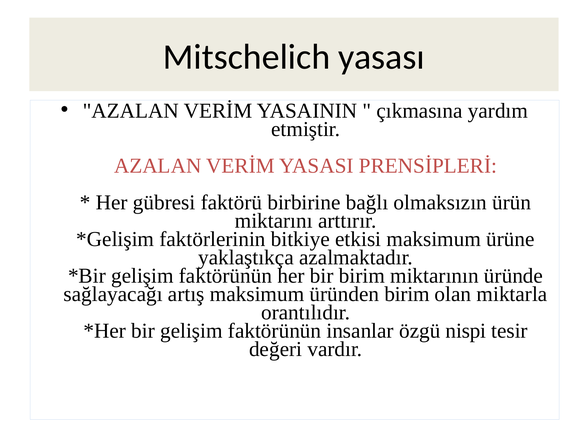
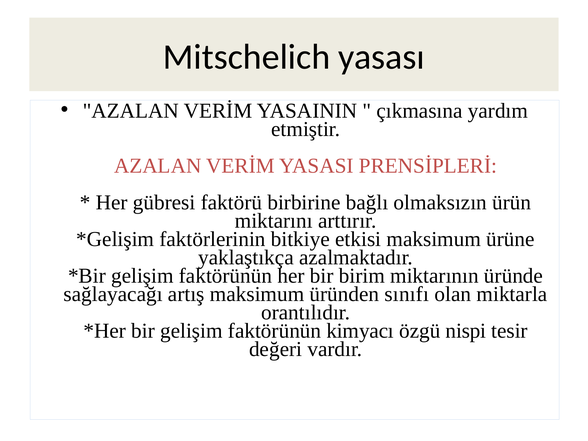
üründen birim: birim -> sınıfı
insanlar: insanlar -> kimyacı
